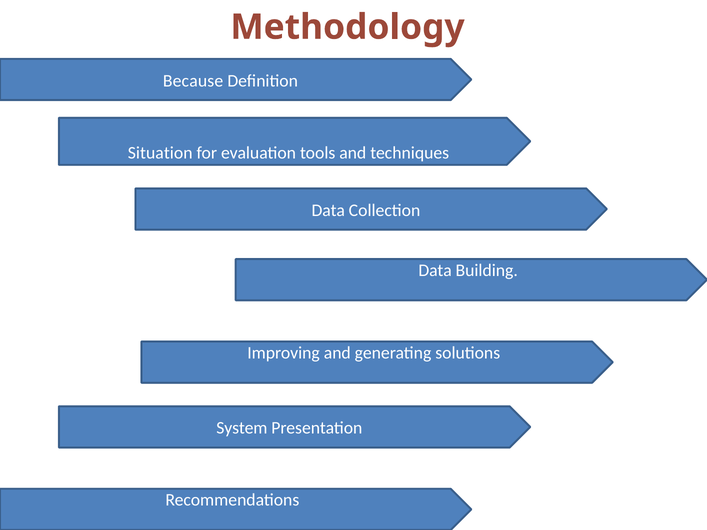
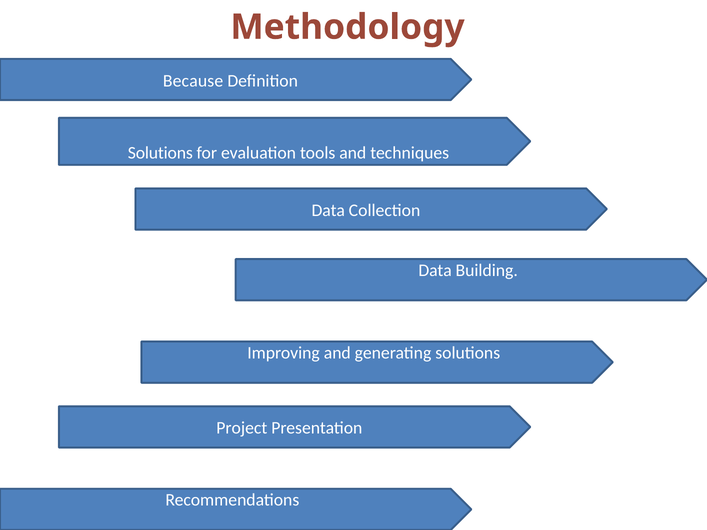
Situation at (160, 153): Situation -> Solutions
System: System -> Project
